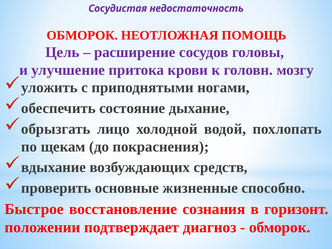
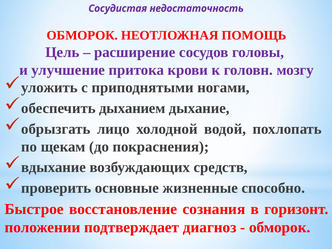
состояние: состояние -> дыханием
